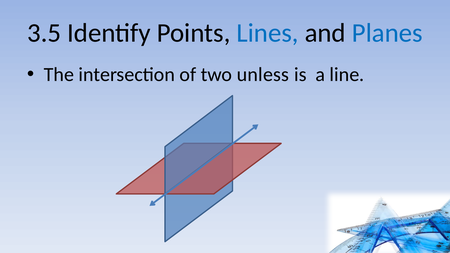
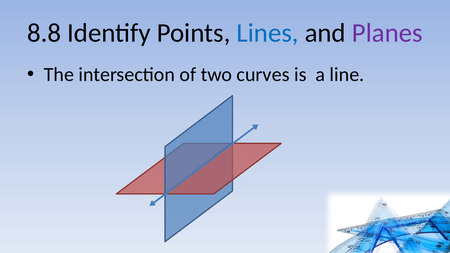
3.5: 3.5 -> 8.8
Planes colour: blue -> purple
unless: unless -> curves
